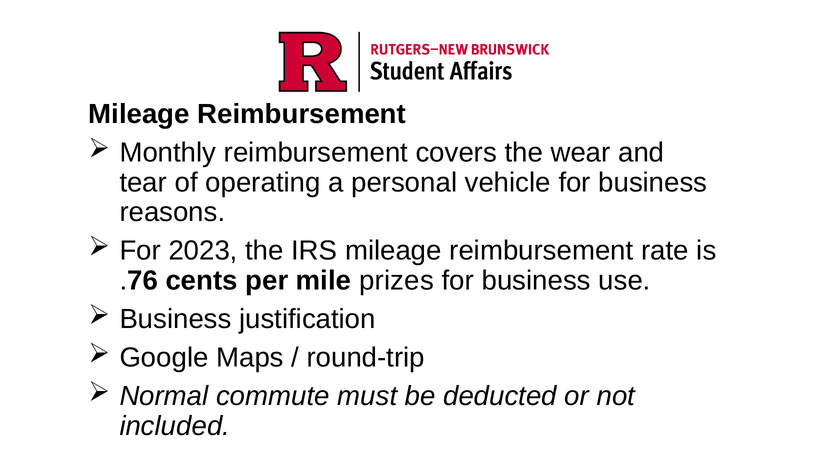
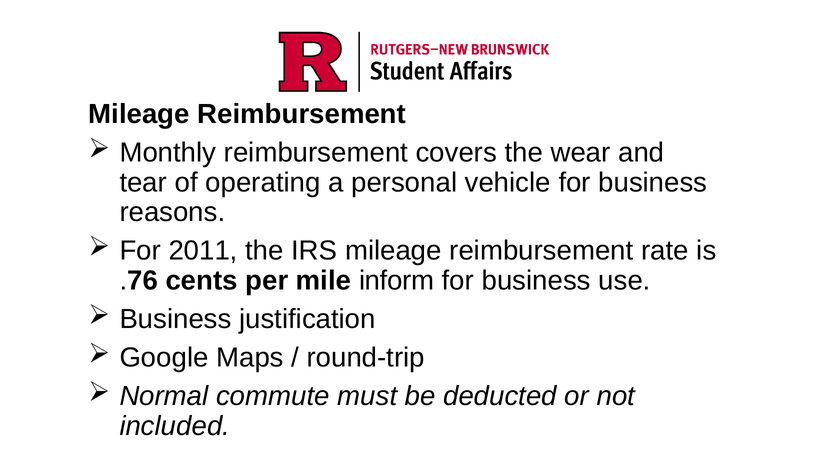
2023: 2023 -> 2011
prizes: prizes -> inform
